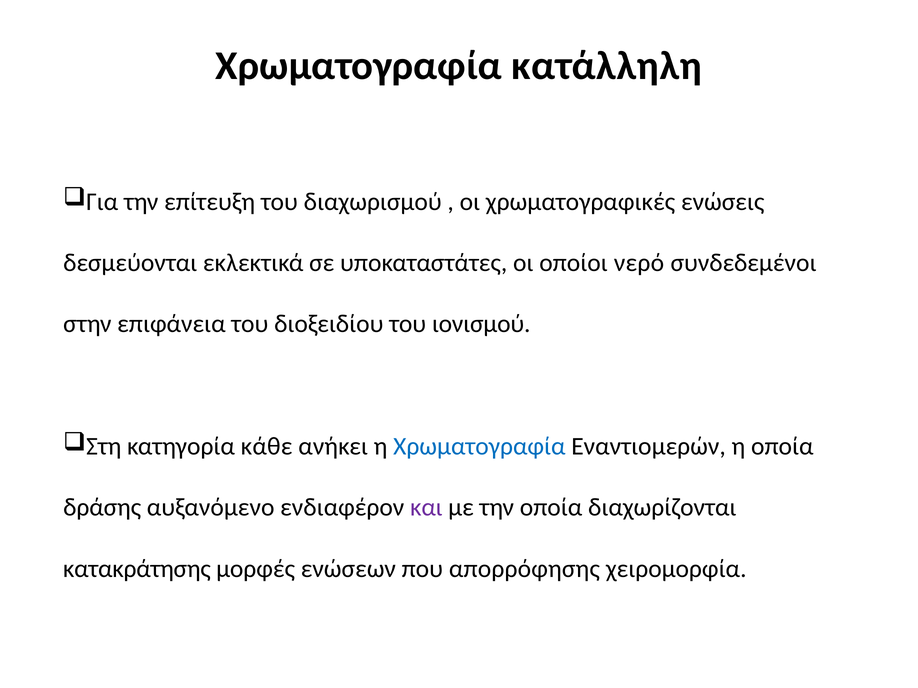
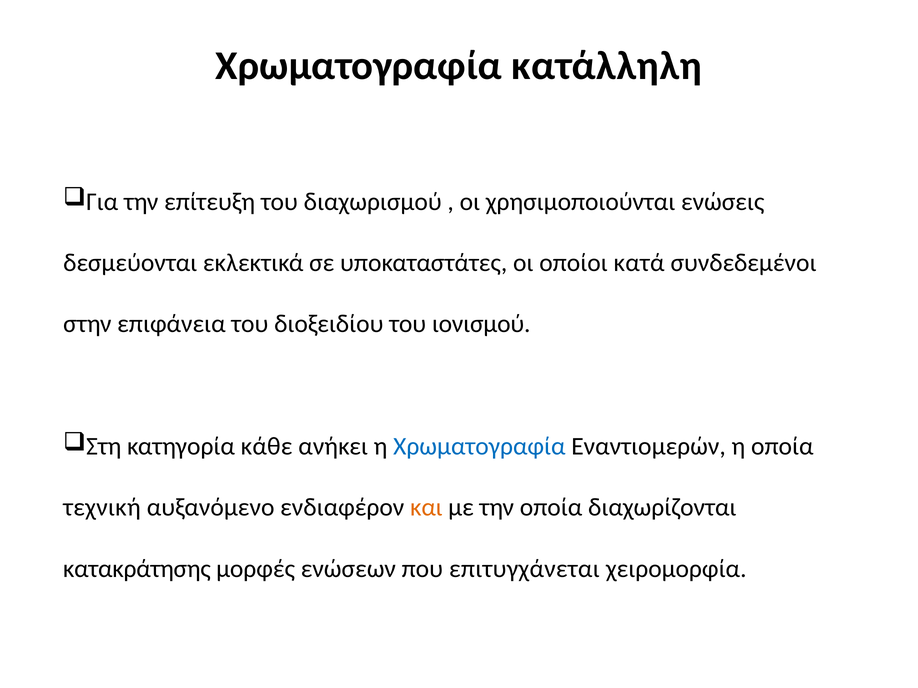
χρωματογραφικές: χρωματογραφικές -> χρησιμοποιούνται
νερό: νερό -> κατά
δράσης: δράσης -> τεχνική
και colour: purple -> orange
απορρόφησης: απορρόφησης -> επιτυγχάνεται
